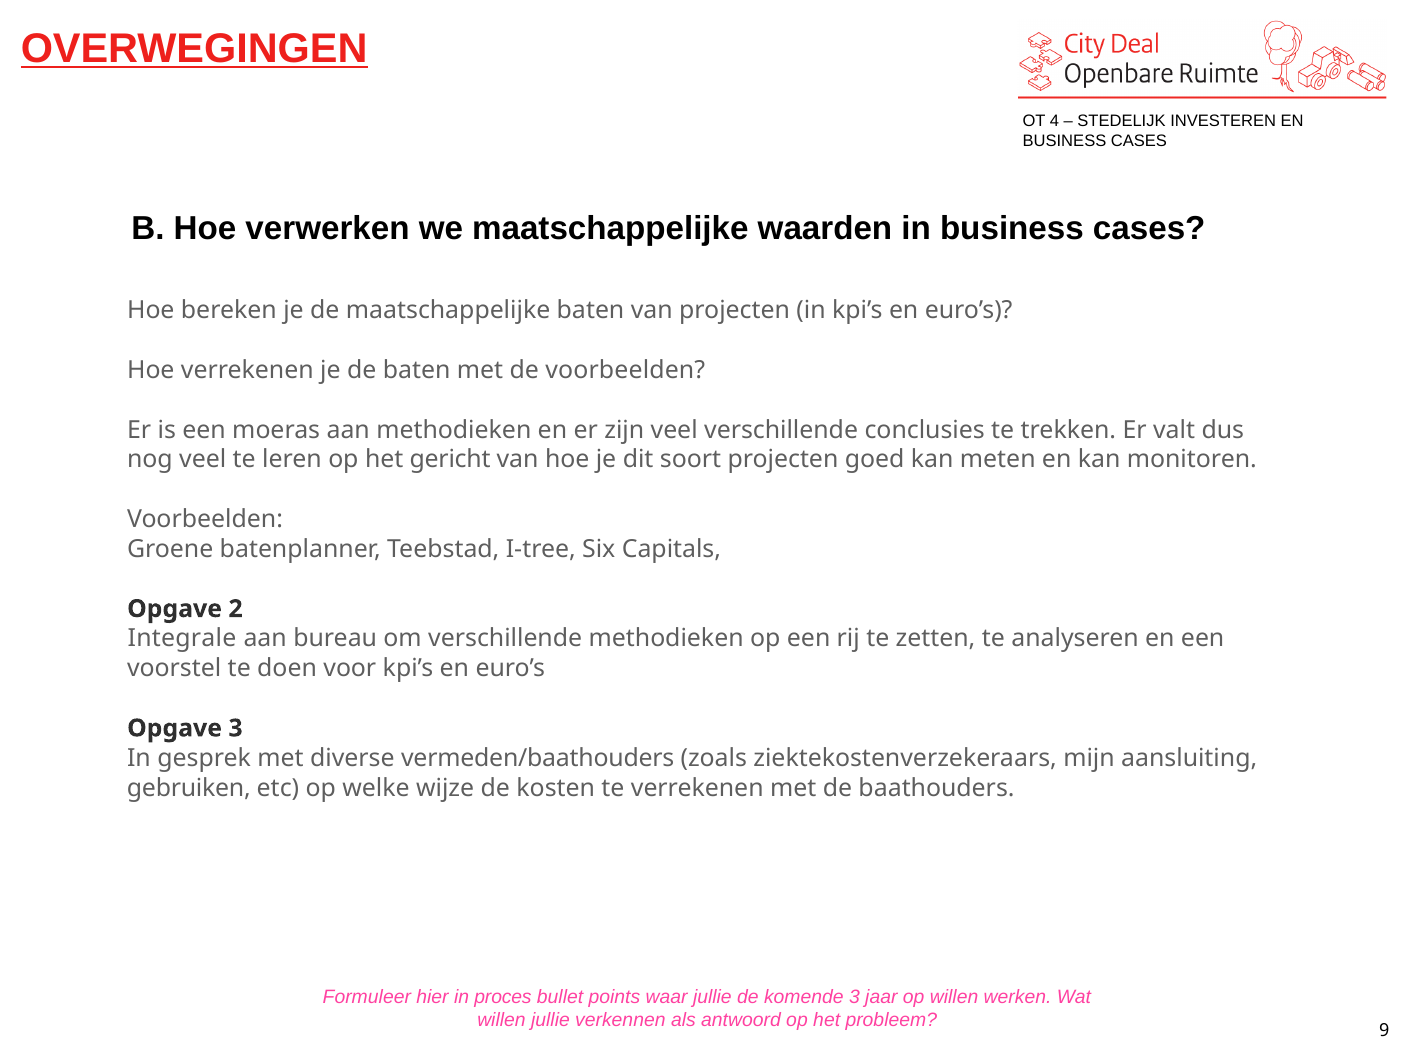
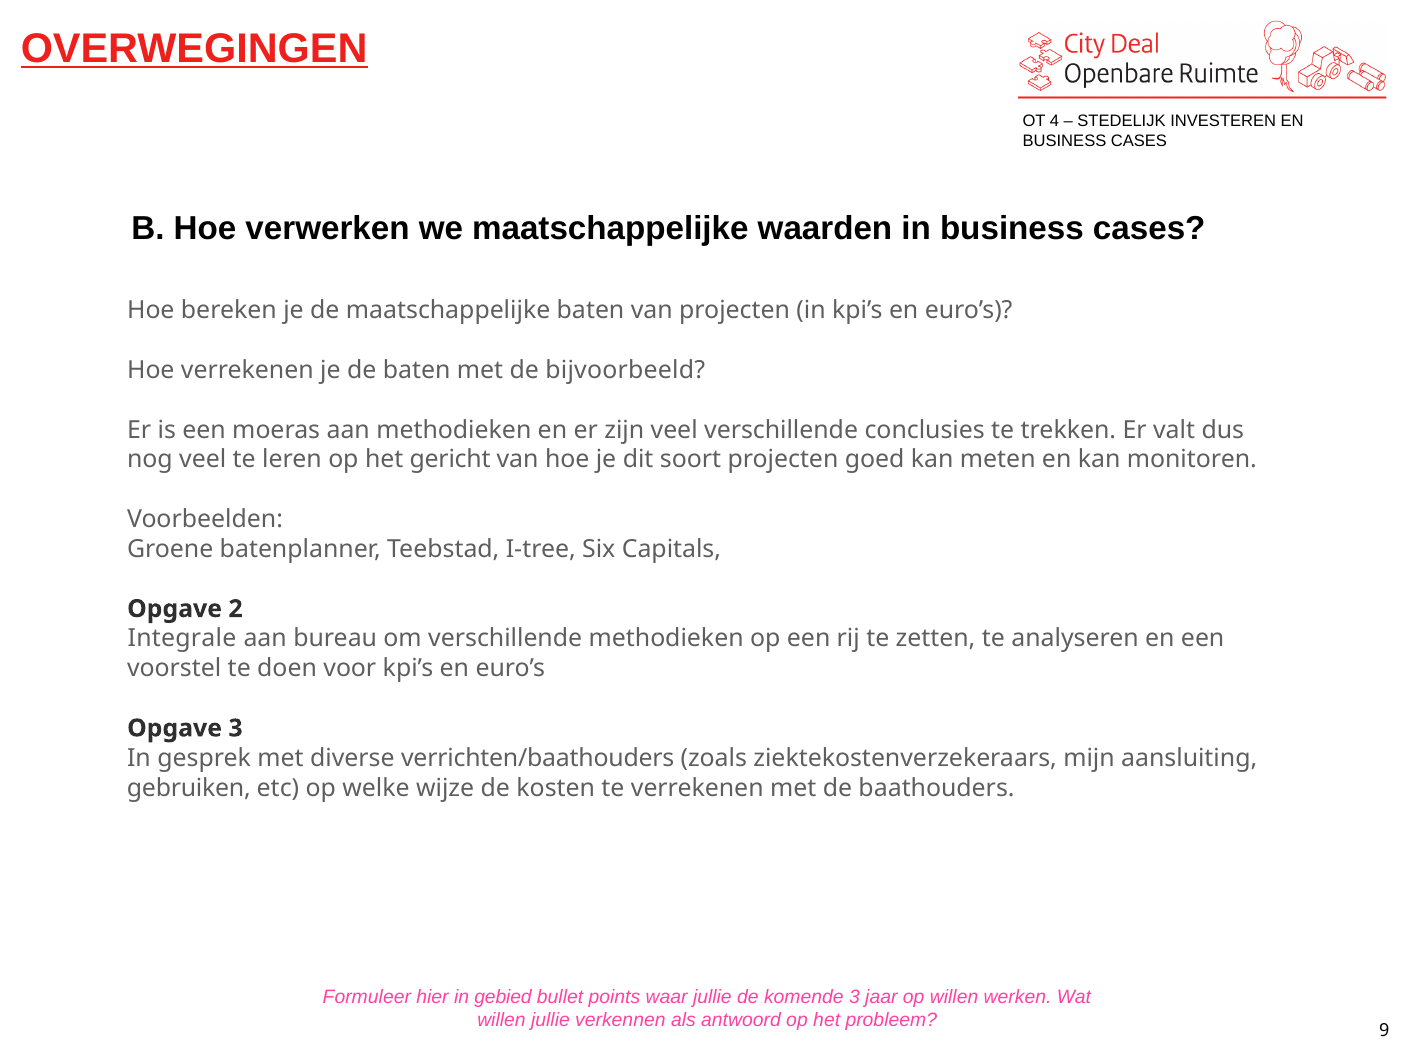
de voorbeelden: voorbeelden -> bijvoorbeeld
vermeden/baathouders: vermeden/baathouders -> verrichten/baathouders
proces: proces -> gebied
